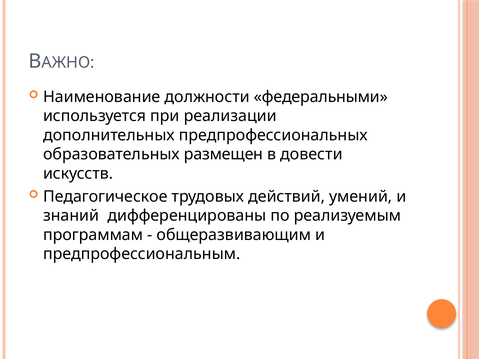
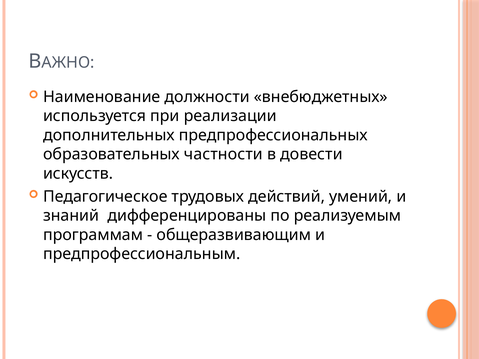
федеральными: федеральными -> внебюджетных
размещен: размещен -> частности
